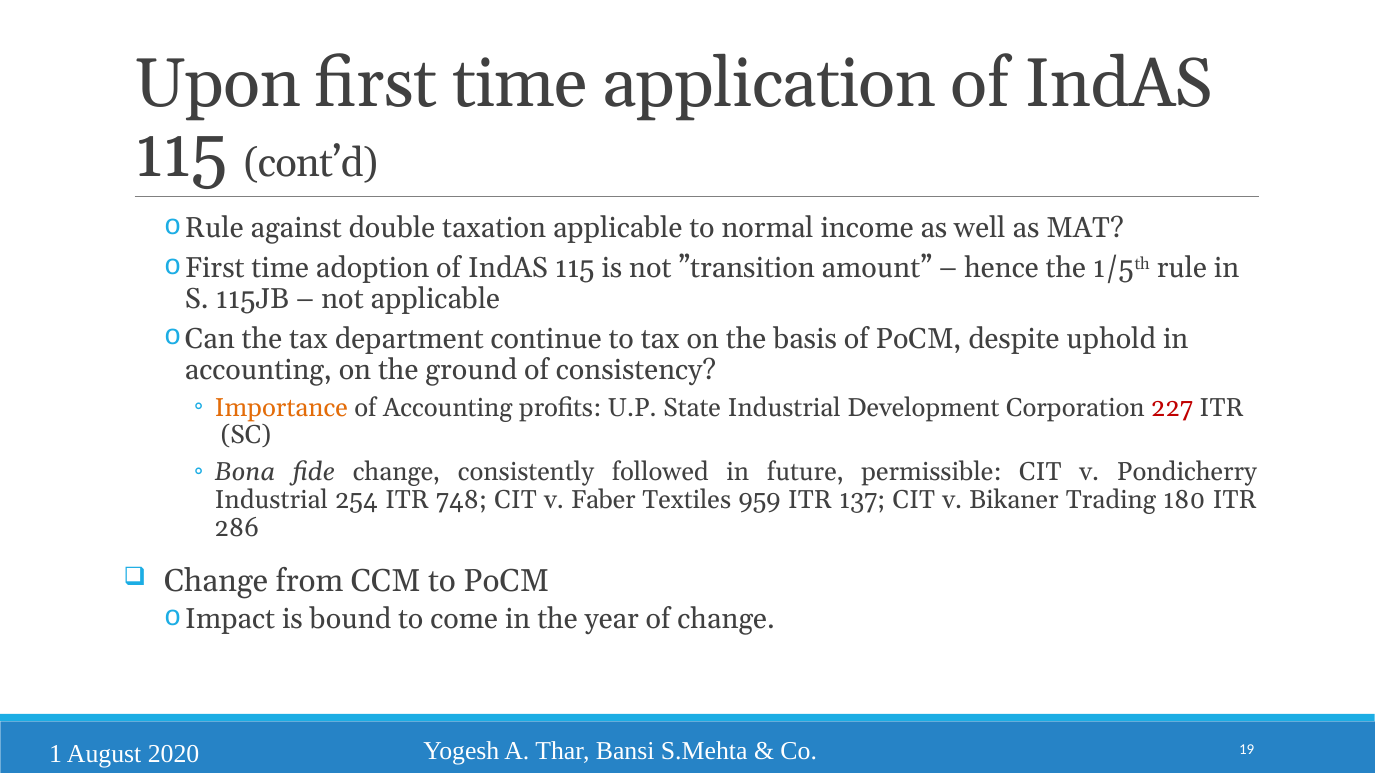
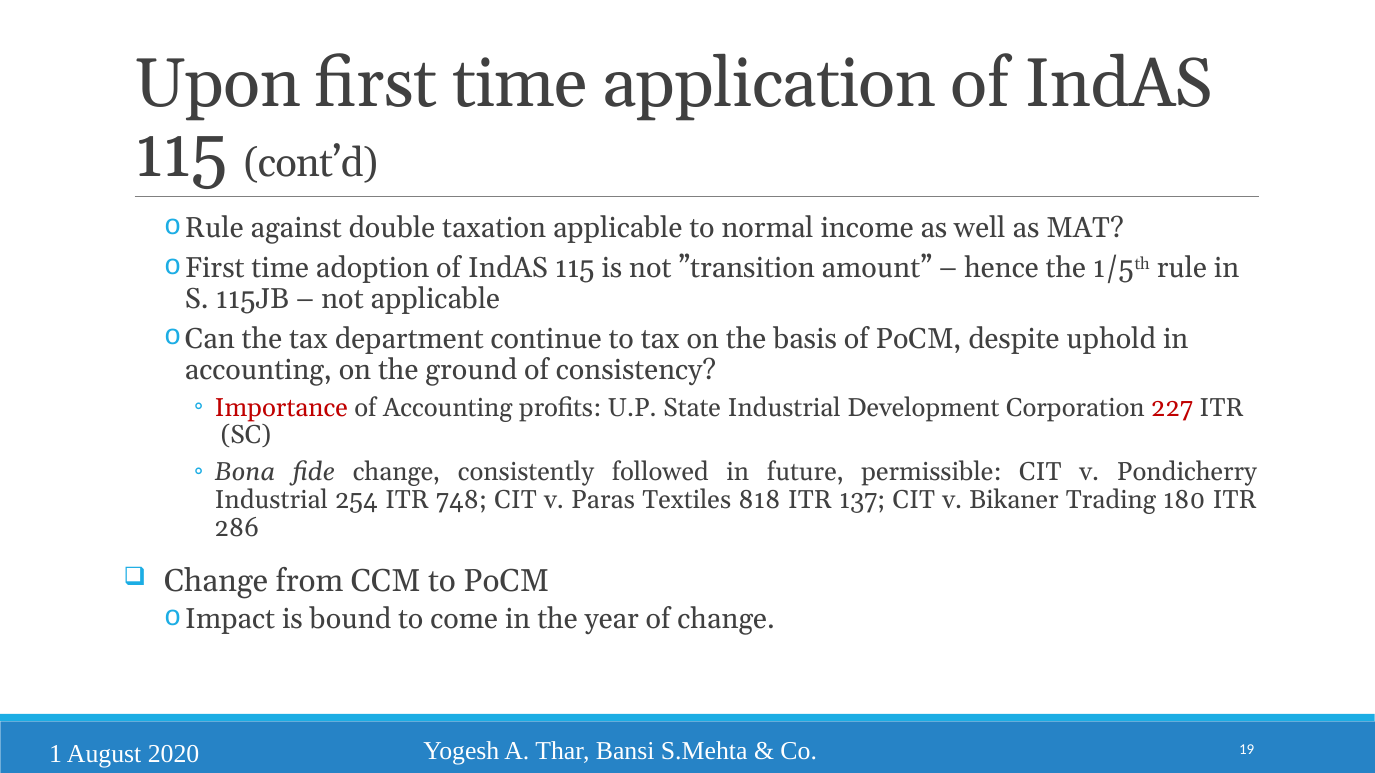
Importance colour: orange -> red
Faber: Faber -> Paras
959: 959 -> 818
